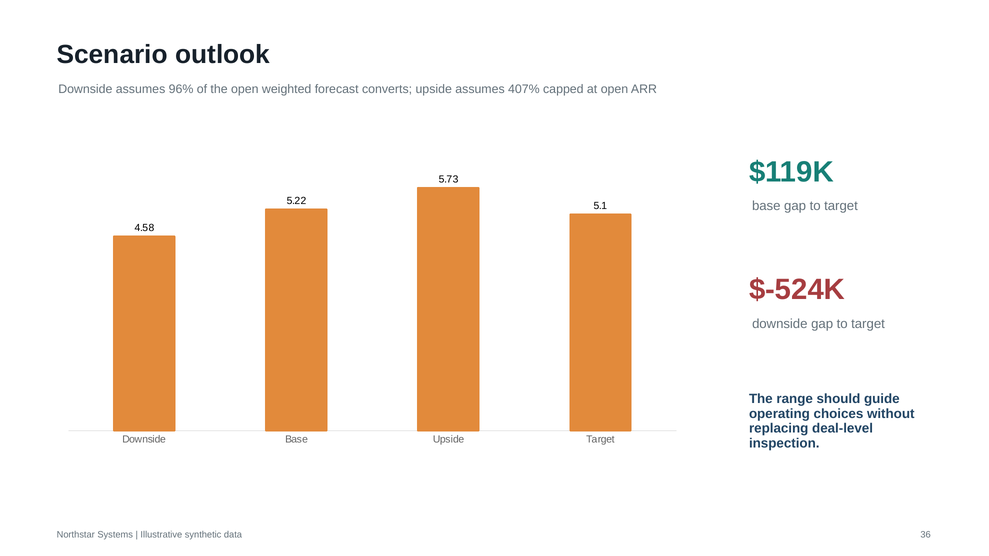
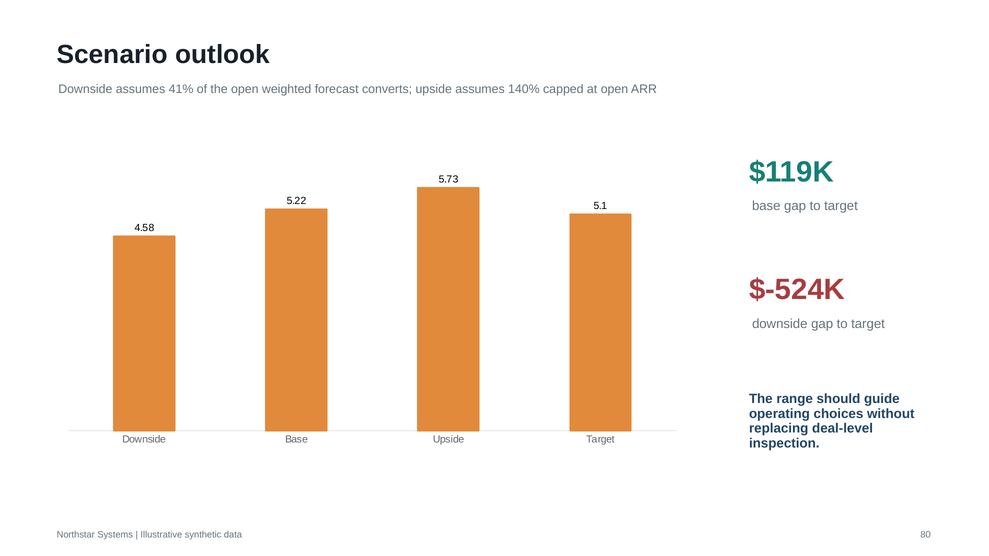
96%: 96% -> 41%
407%: 407% -> 140%
36: 36 -> 80
